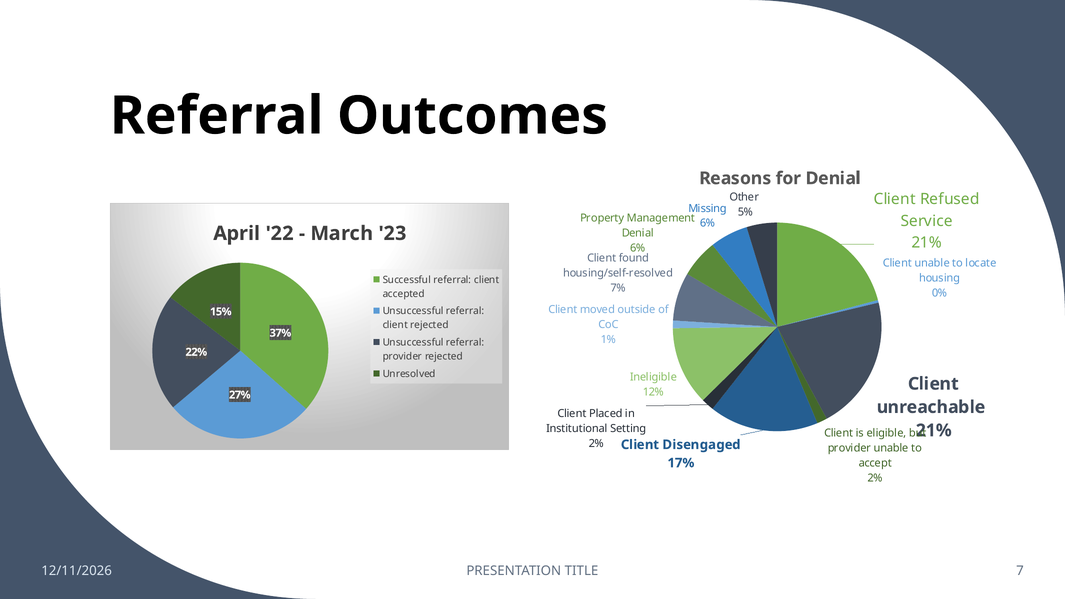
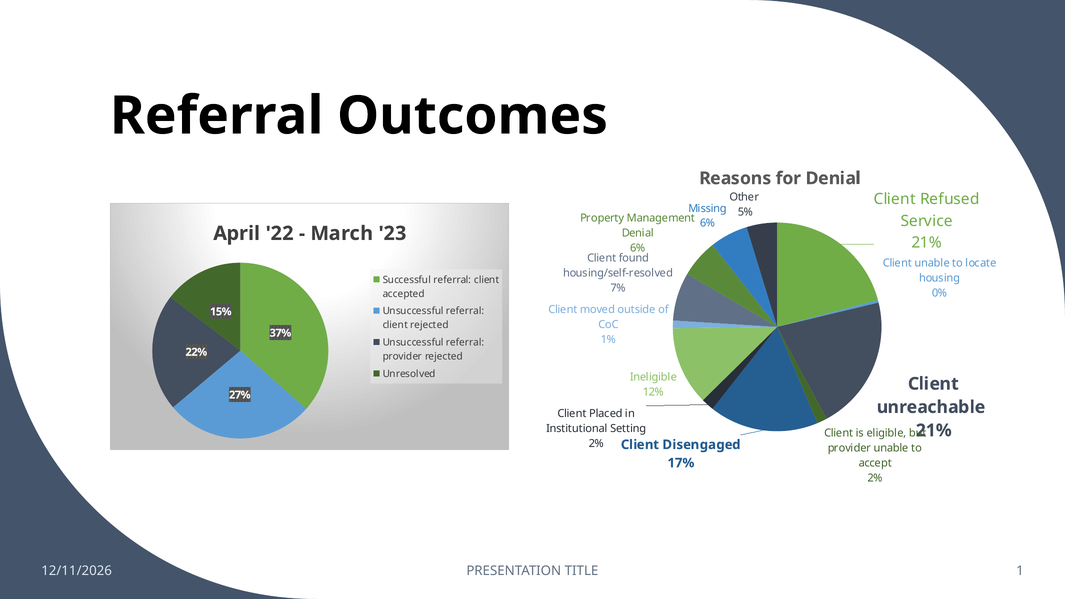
TITLE 7: 7 -> 1
